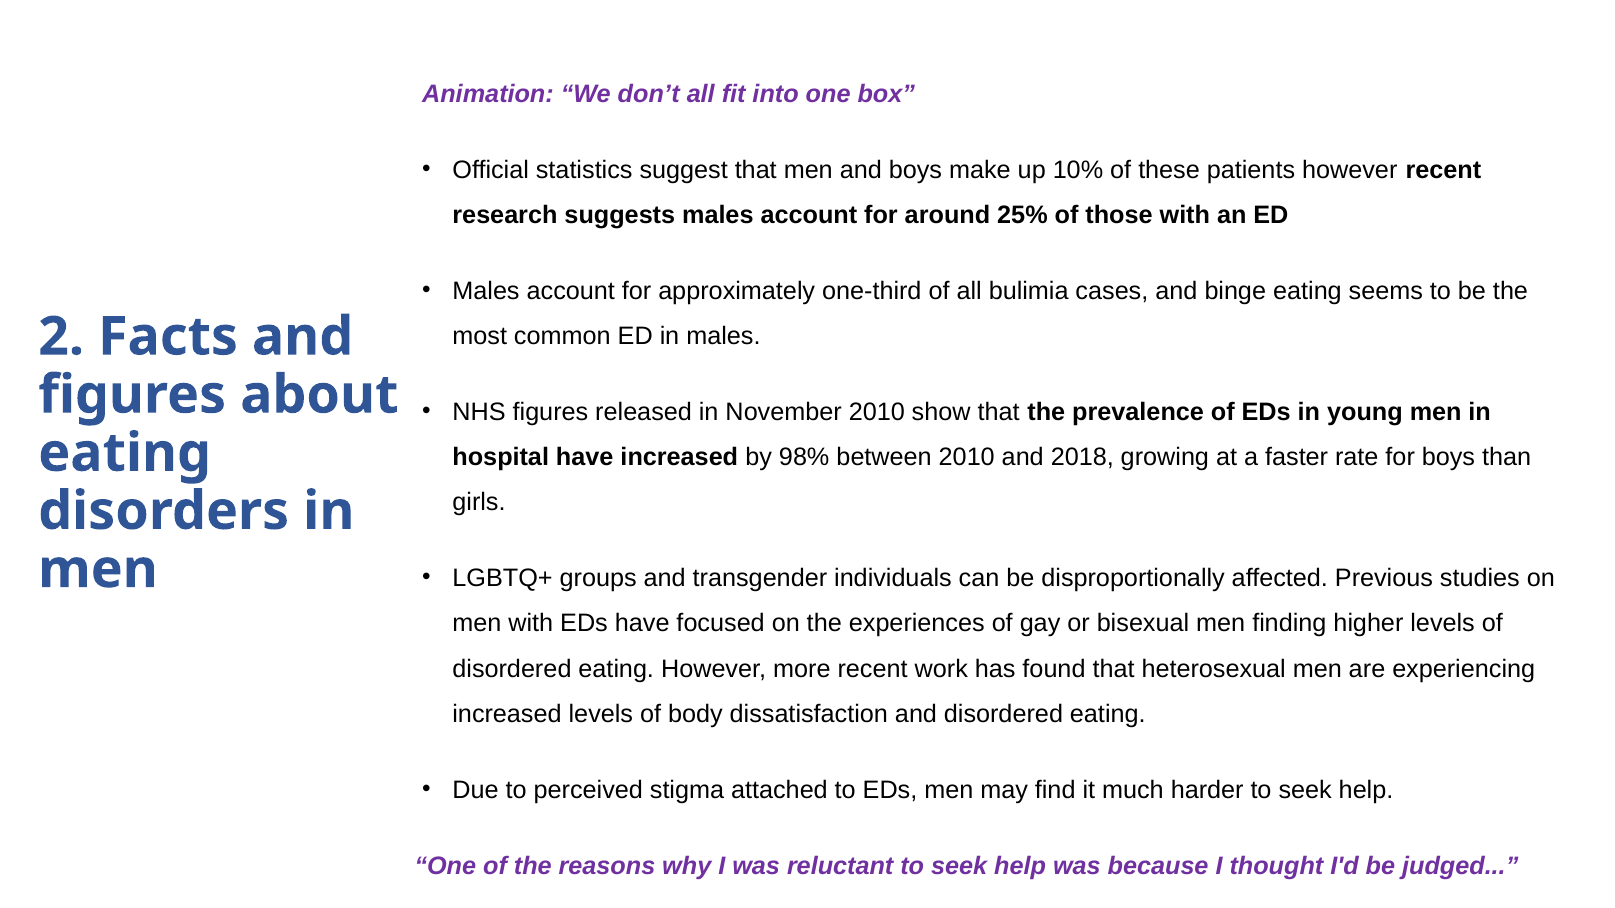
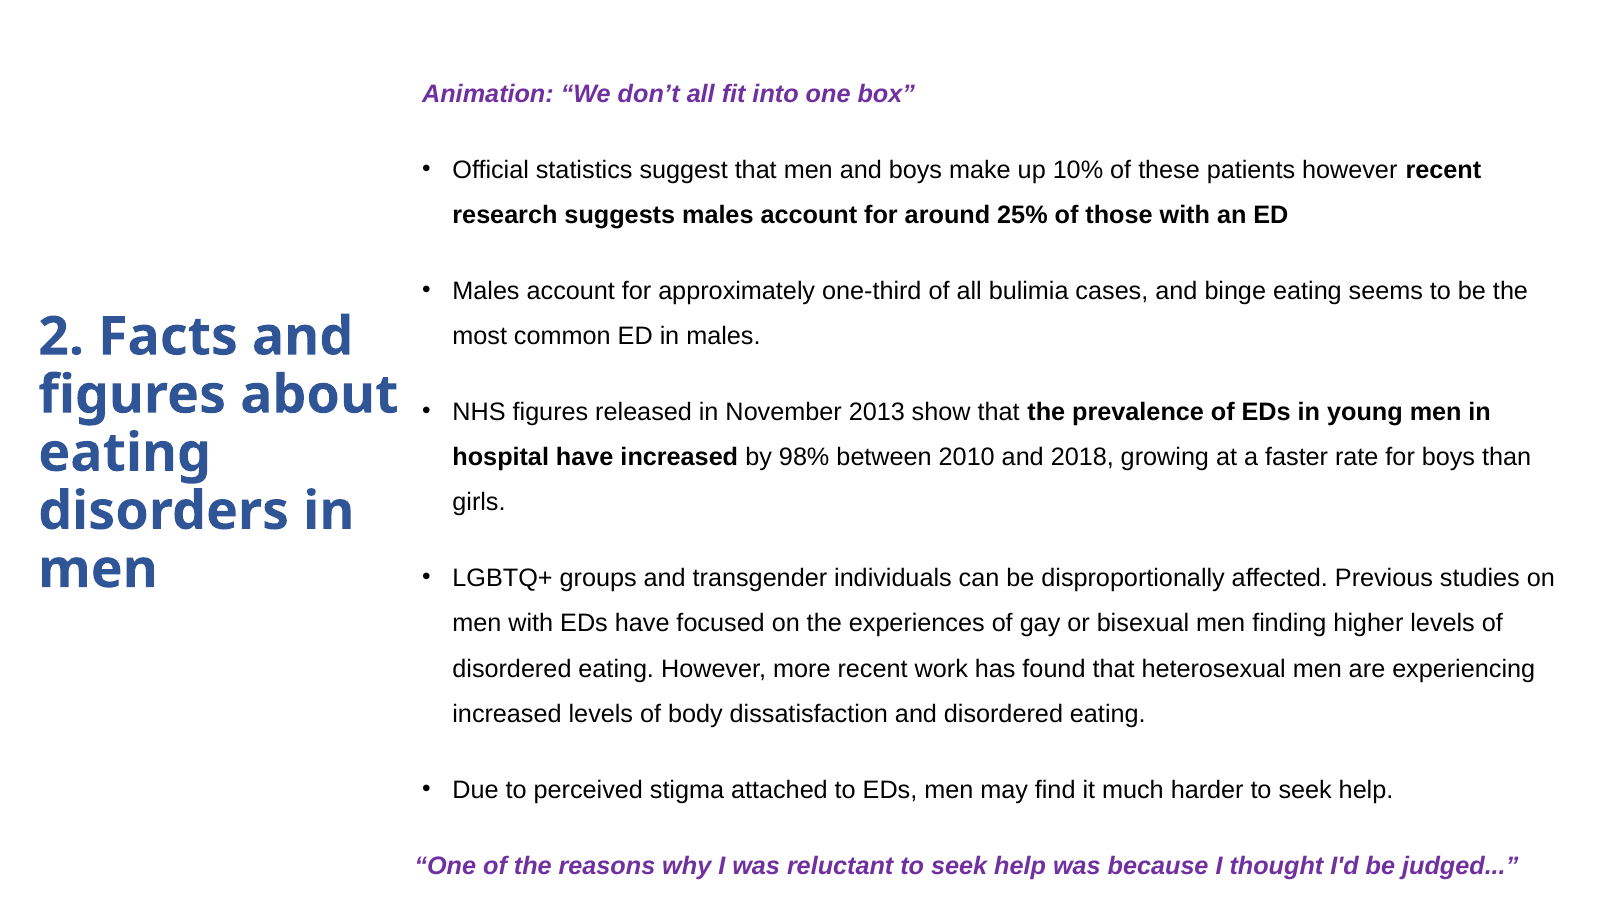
November 2010: 2010 -> 2013
